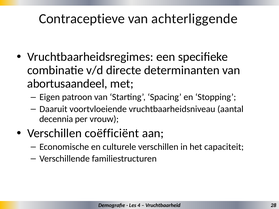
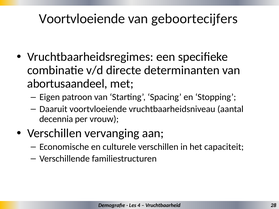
Contraceptieve at (82, 19): Contraceptieve -> Voortvloeiende
achterliggende: achterliggende -> geboortecijfers
coëfficiënt: coëfficiënt -> vervanging
